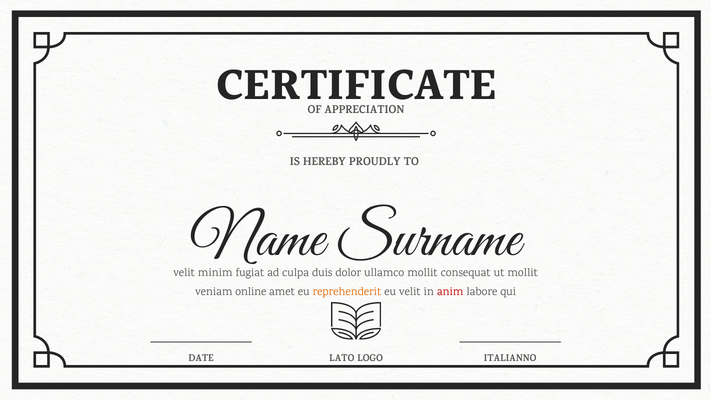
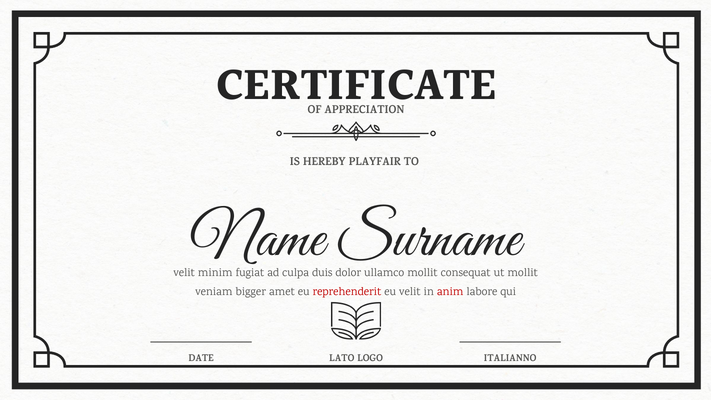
PROUDLY: PROUDLY -> PLAYFAIR
online: online -> bigger
reprehenderit colour: orange -> red
